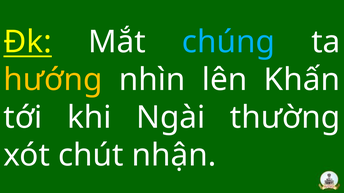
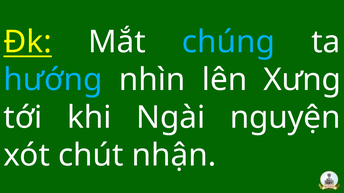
hướng colour: yellow -> light blue
Khấn: Khấn -> Xưng
thường: thường -> nguyện
